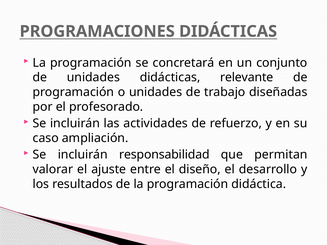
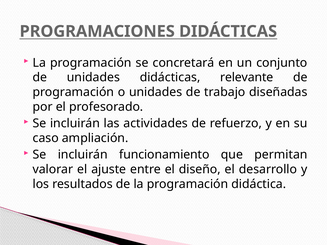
responsabilidad: responsabilidad -> funcionamiento
